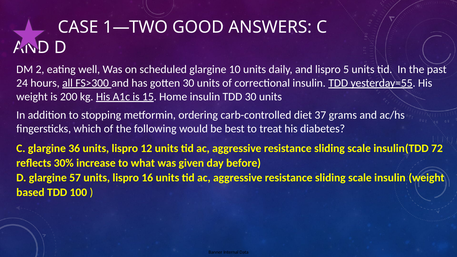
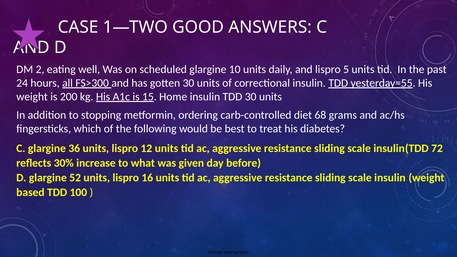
37: 37 -> 68
57: 57 -> 52
